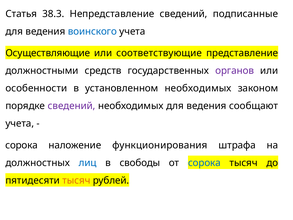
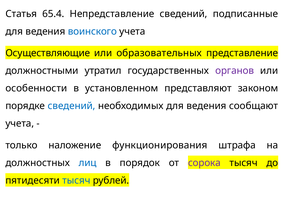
38.3: 38.3 -> 65.4
соответствующие: соответствующие -> образовательных
средств: средств -> утратил
установленном необходимых: необходимых -> представляют
сведений at (72, 106) colour: purple -> blue
сорока at (22, 145): сорока -> только
свободы: свободы -> порядок
сорока at (204, 163) colour: blue -> purple
тысяч at (76, 180) colour: orange -> blue
